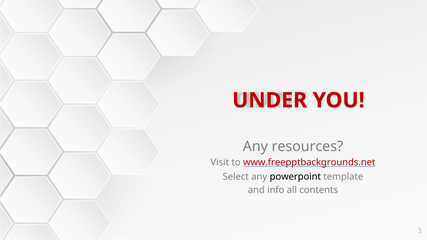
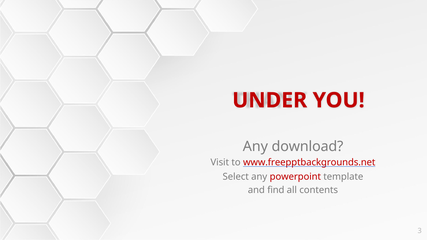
resources: resources -> download
powerpoint colour: black -> red
info: info -> find
